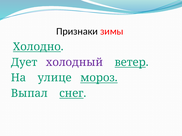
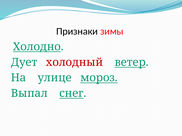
холодный colour: purple -> red
